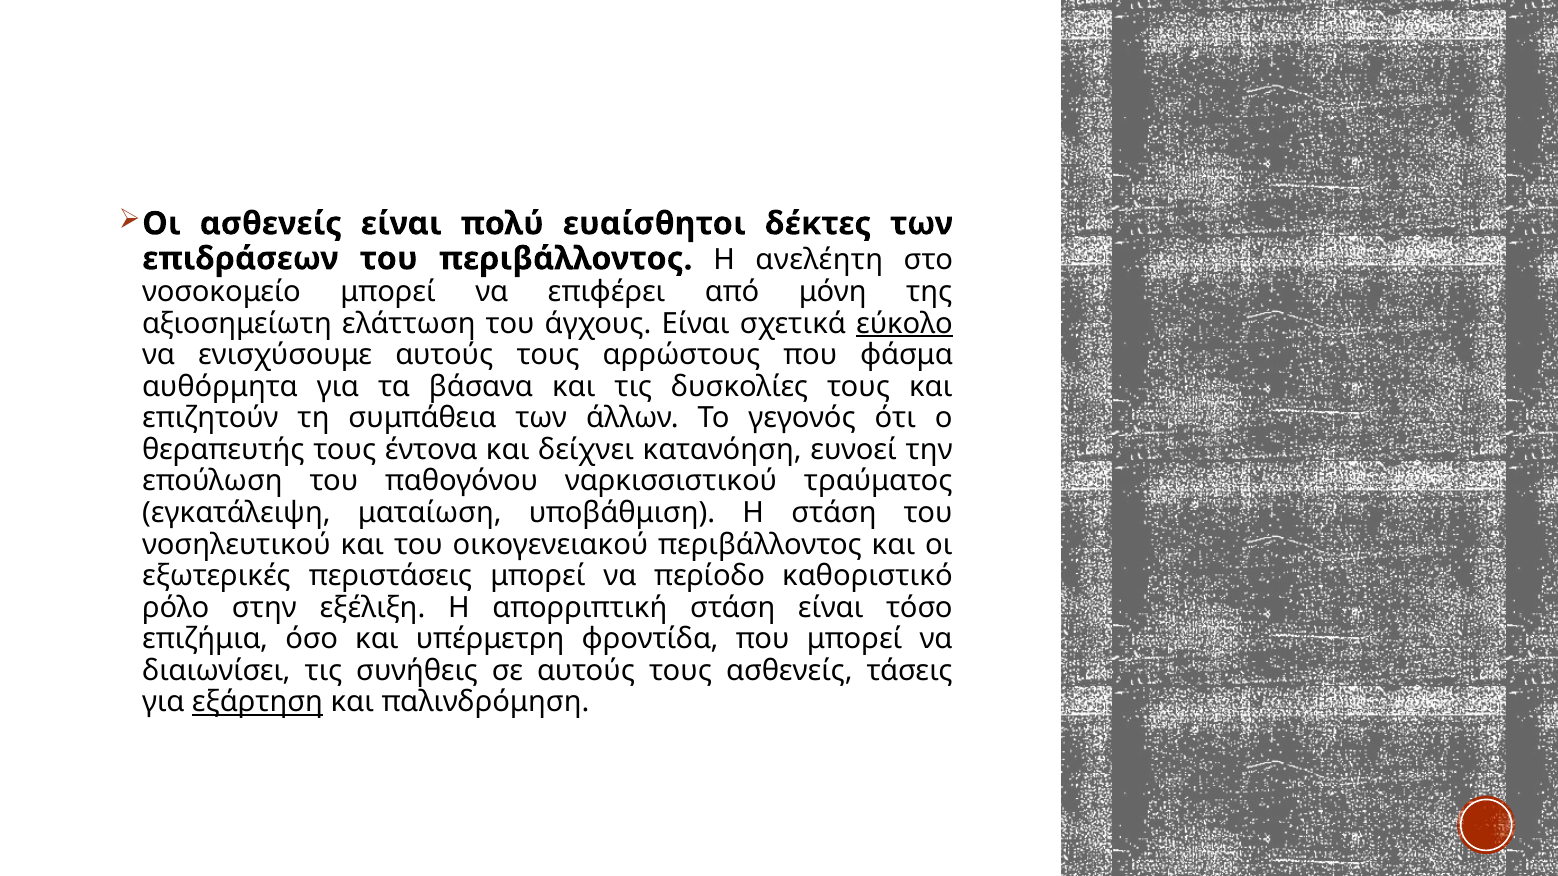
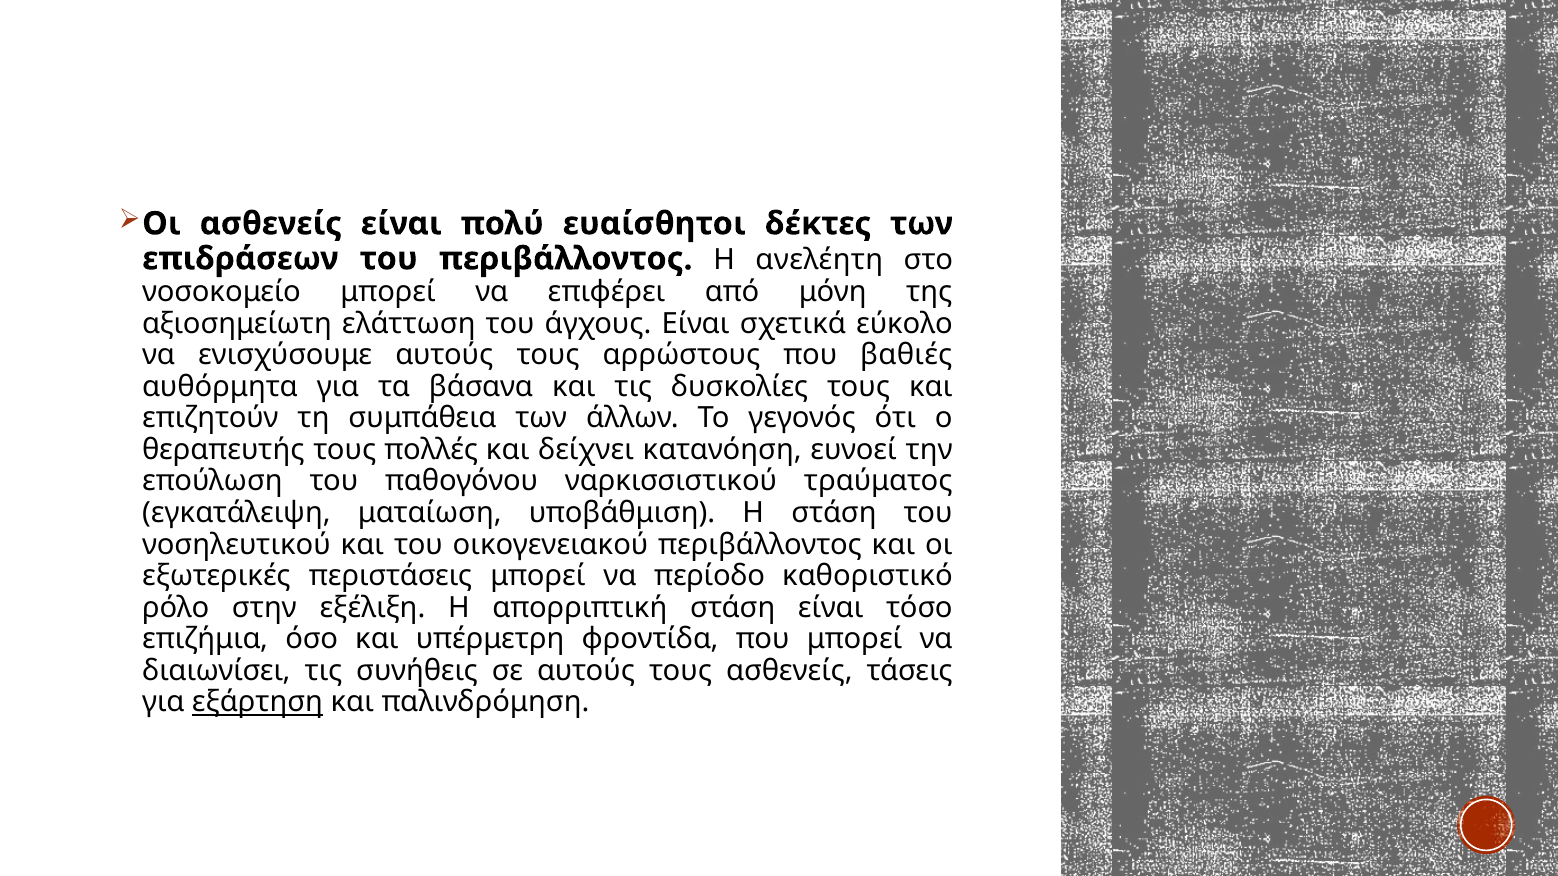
εύκολο underline: present -> none
φάσμα: φάσμα -> βαθιές
έντονα: έντονα -> πολλές
